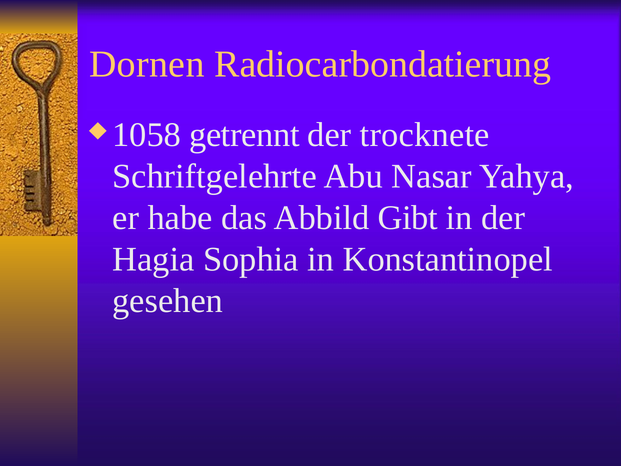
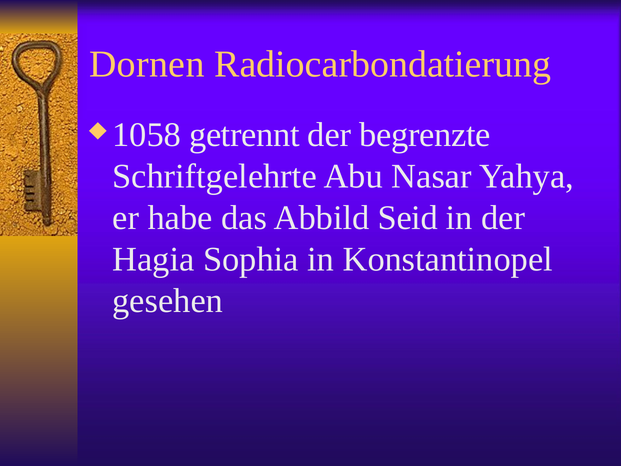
trocknete: trocknete -> begrenzte
Gibt: Gibt -> Seid
